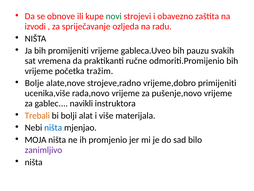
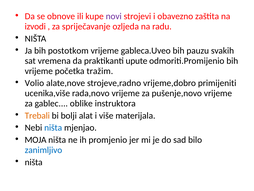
novi colour: green -> purple
promijeniti: promijeniti -> postotkom
ručne: ručne -> upute
Bolje: Bolje -> Volio
navikli: navikli -> oblike
zanimljivo colour: purple -> blue
